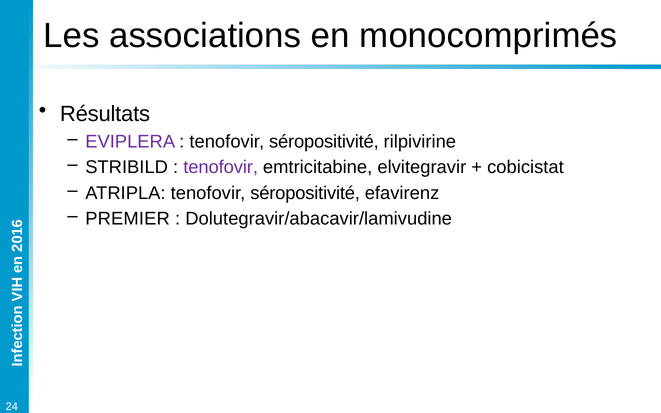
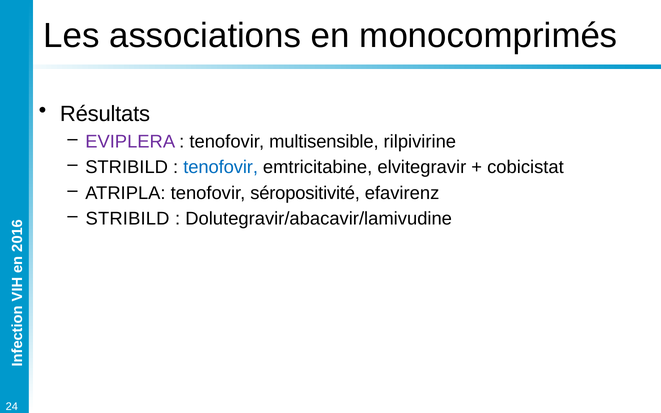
séropositivité at (324, 142): séropositivité -> multisensible
tenofovir at (221, 167) colour: purple -> blue
PREMIER at (128, 219): PREMIER -> STRIBILD
